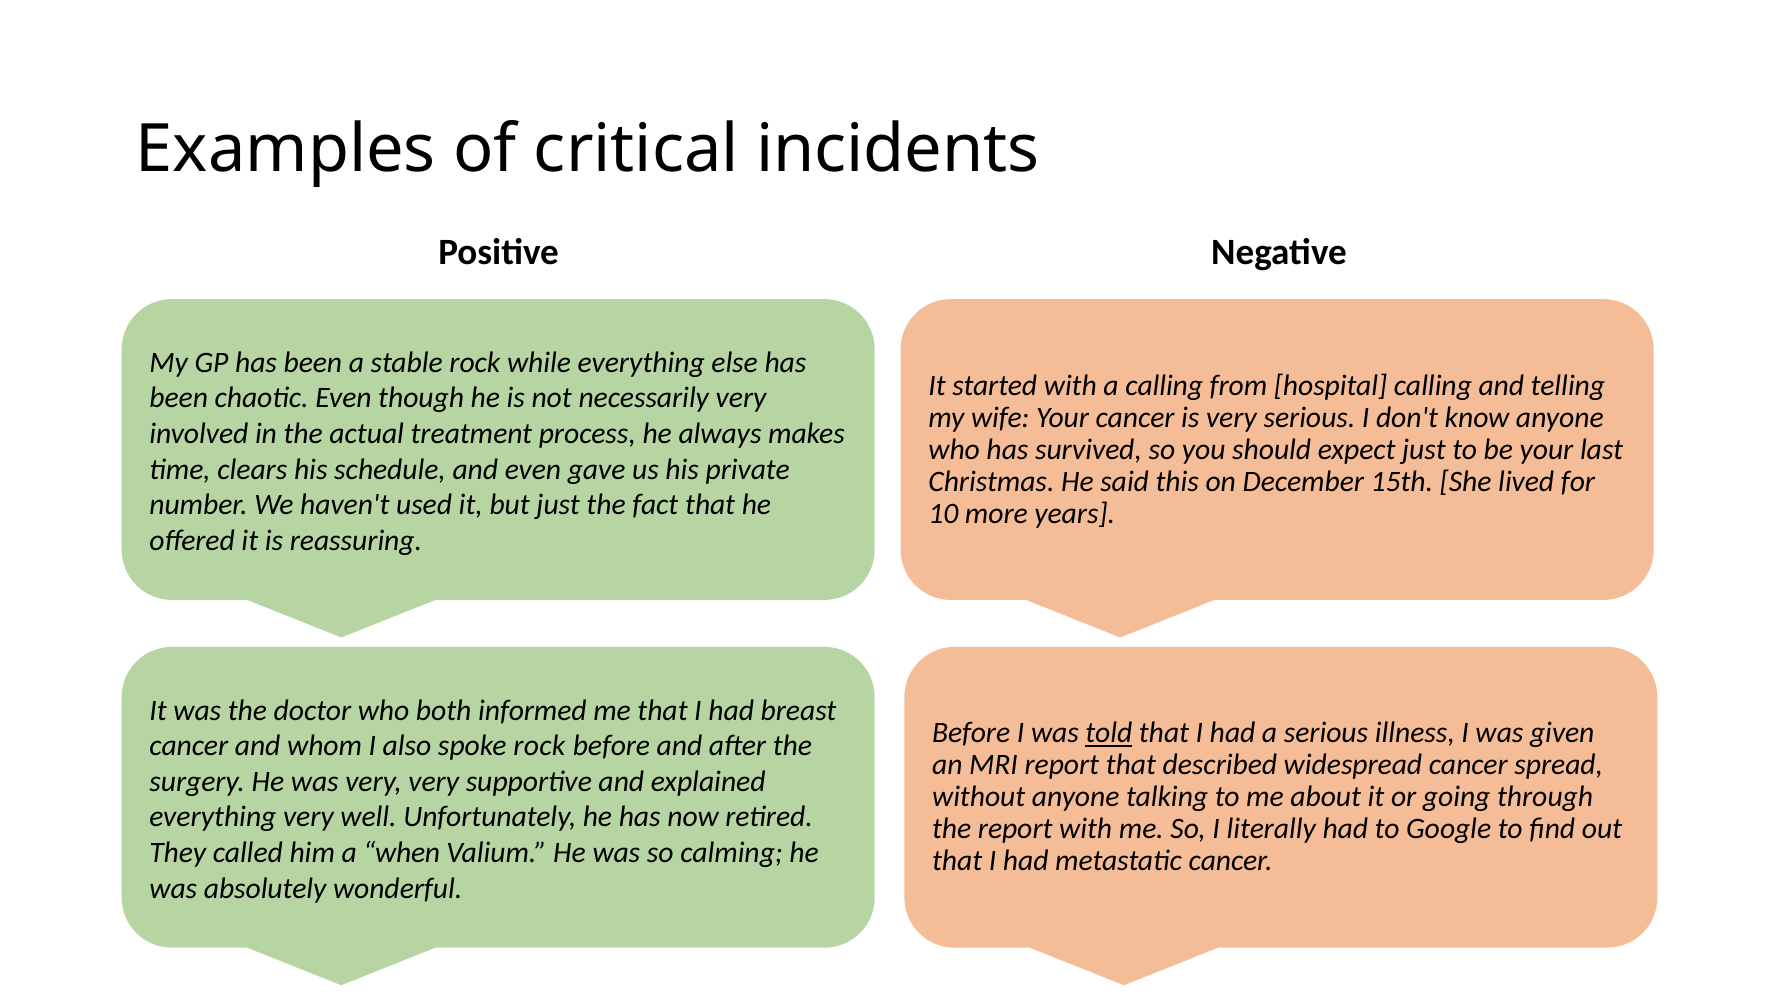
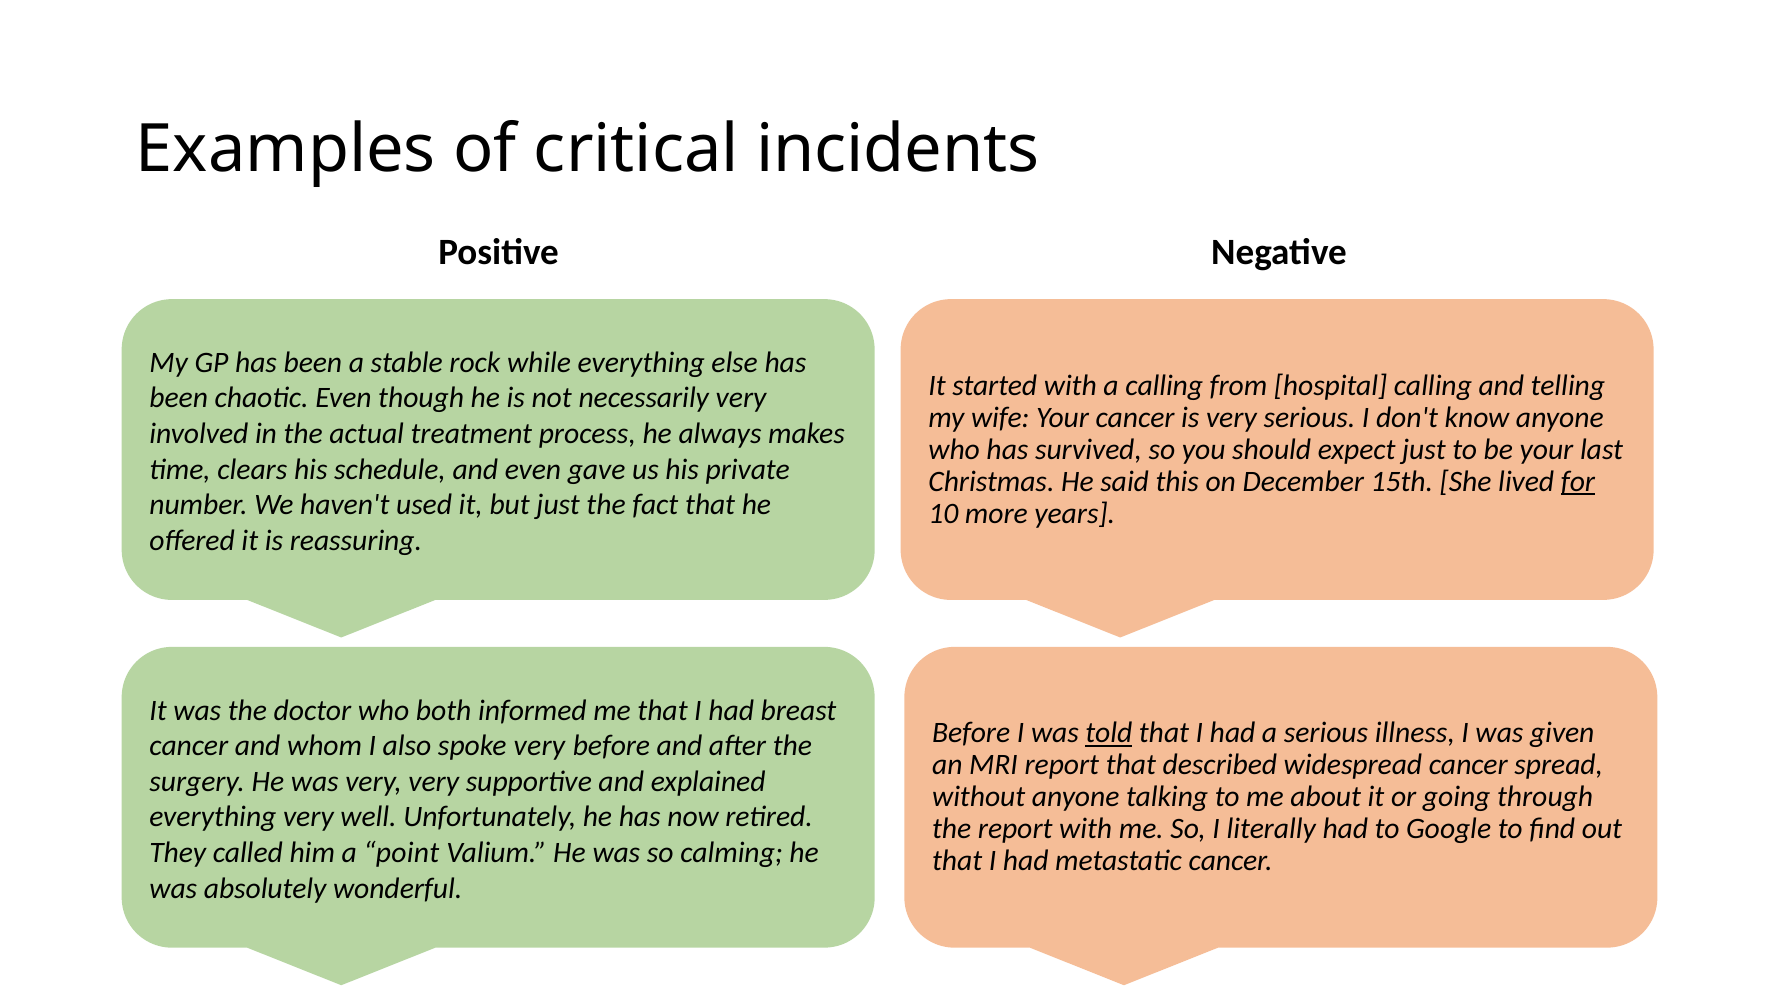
for underline: none -> present
spoke rock: rock -> very
when: when -> point
